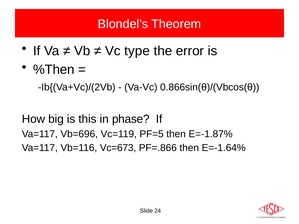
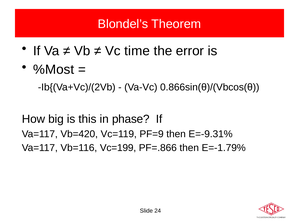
type: type -> time
%Then: %Then -> %Most
Vb=696: Vb=696 -> Vb=420
PF=5: PF=5 -> PF=9
E=-1.87%: E=-1.87% -> E=-9.31%
Vc=673: Vc=673 -> Vc=199
E=-1.64%: E=-1.64% -> E=-1.79%
